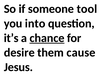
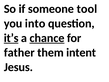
it’s underline: none -> present
desire: desire -> father
cause: cause -> intent
